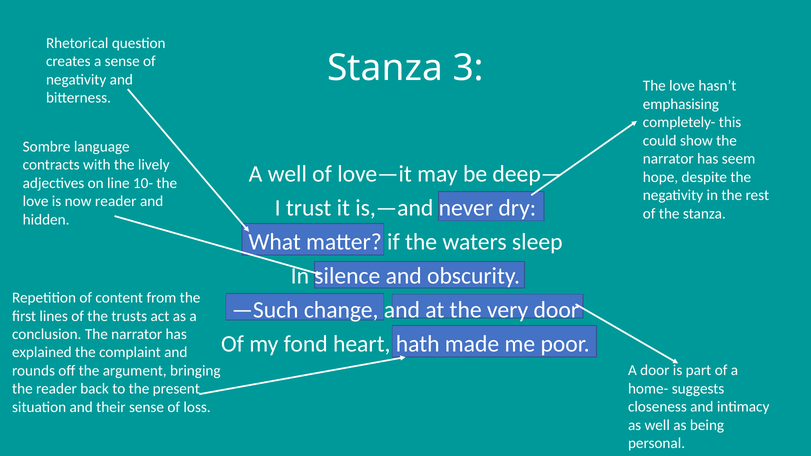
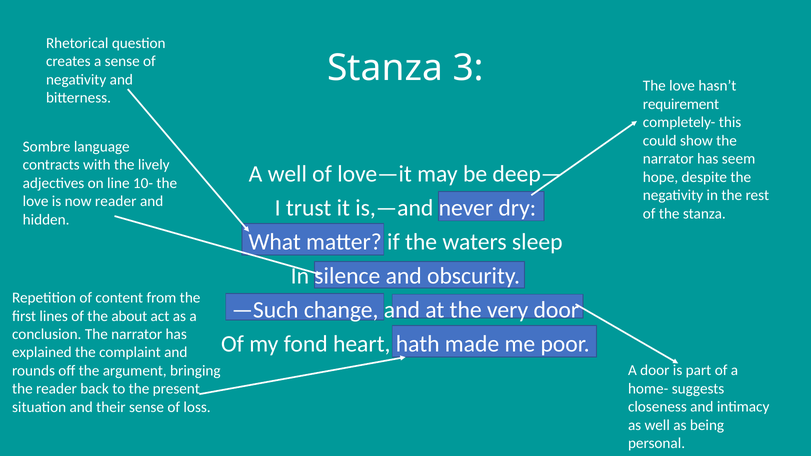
emphasising: emphasising -> requirement
trusts: trusts -> about
